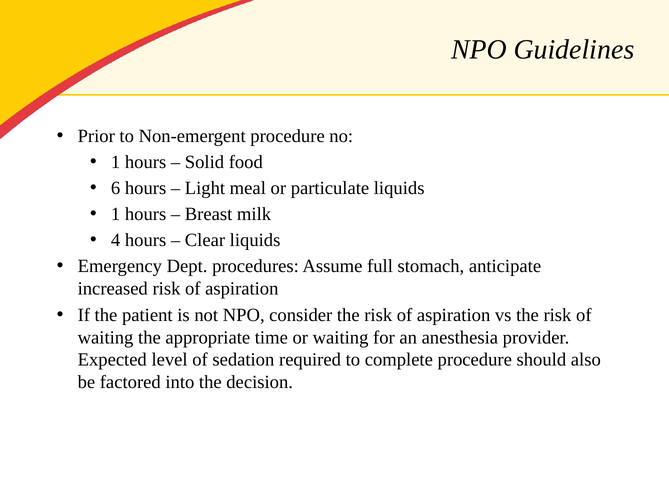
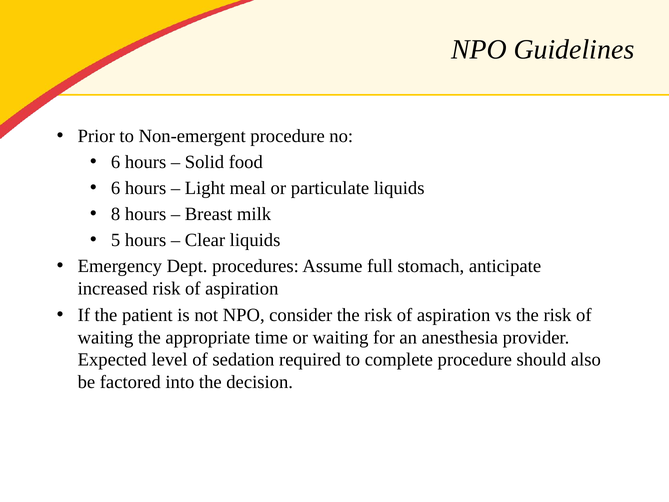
1 at (116, 162): 1 -> 6
1 at (116, 214): 1 -> 8
4: 4 -> 5
